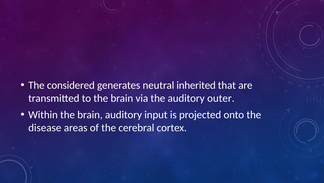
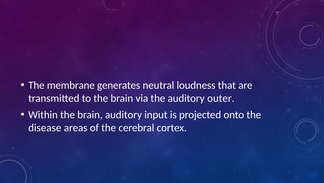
considered: considered -> membrane
inherited: inherited -> loudness
